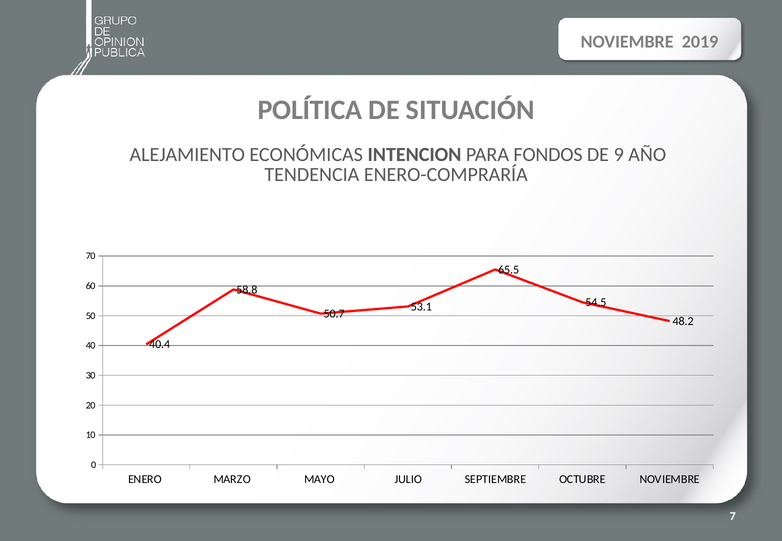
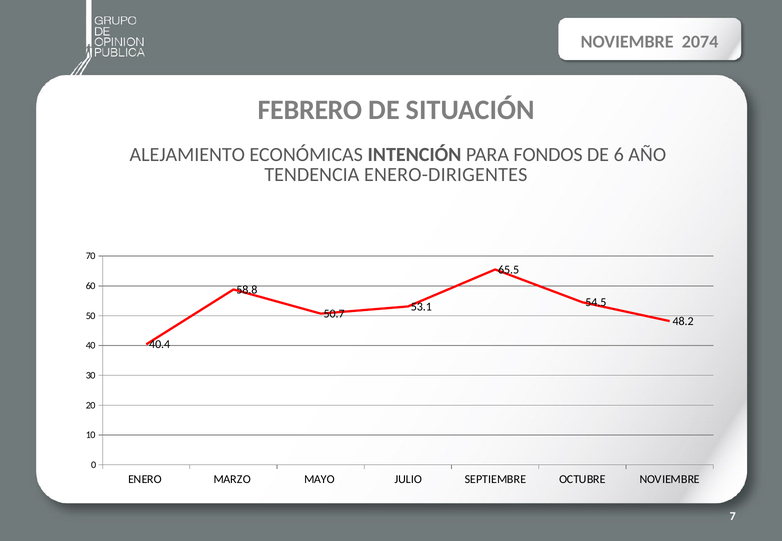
2019: 2019 -> 2074
POLÍTICA: POLÍTICA -> FEBRERO
INTENCION: INTENCION -> INTENCIÓN
9: 9 -> 6
ENERO-COMPRARÍA: ENERO-COMPRARÍA -> ENERO-DIRIGENTES
